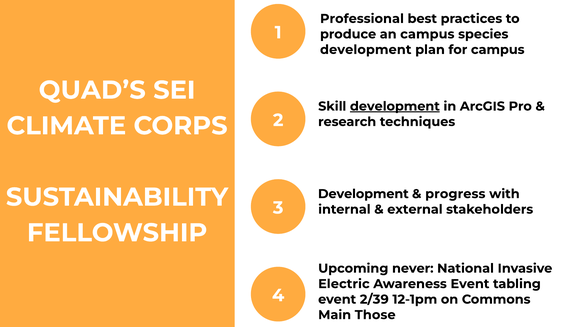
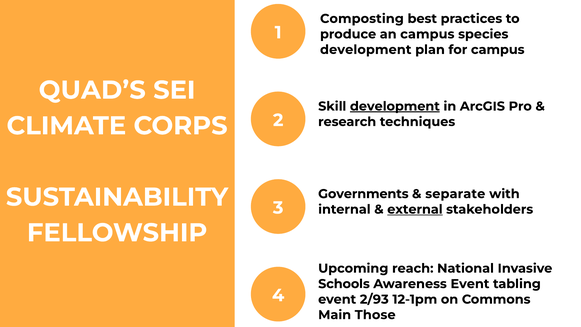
Professional: Professional -> Composting
Development at (363, 194): Development -> Governments
progress: progress -> separate
external underline: none -> present
never: never -> reach
Electric: Electric -> Schools
2/39: 2/39 -> 2/93
